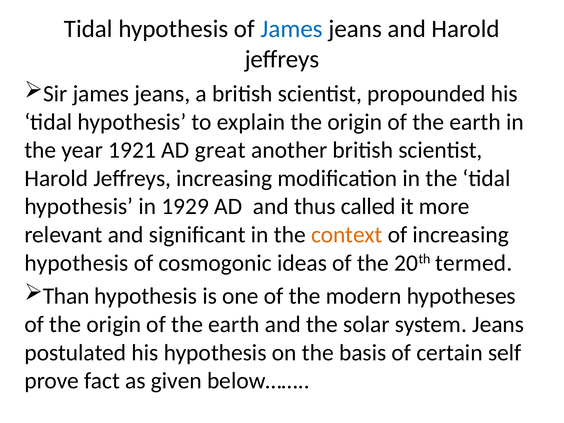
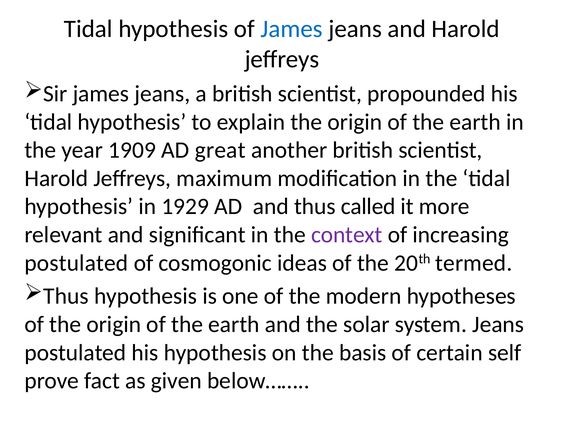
1921: 1921 -> 1909
Jeffreys increasing: increasing -> maximum
context colour: orange -> purple
hypothesis at (76, 263): hypothesis -> postulated
Than at (66, 296): Than -> Thus
